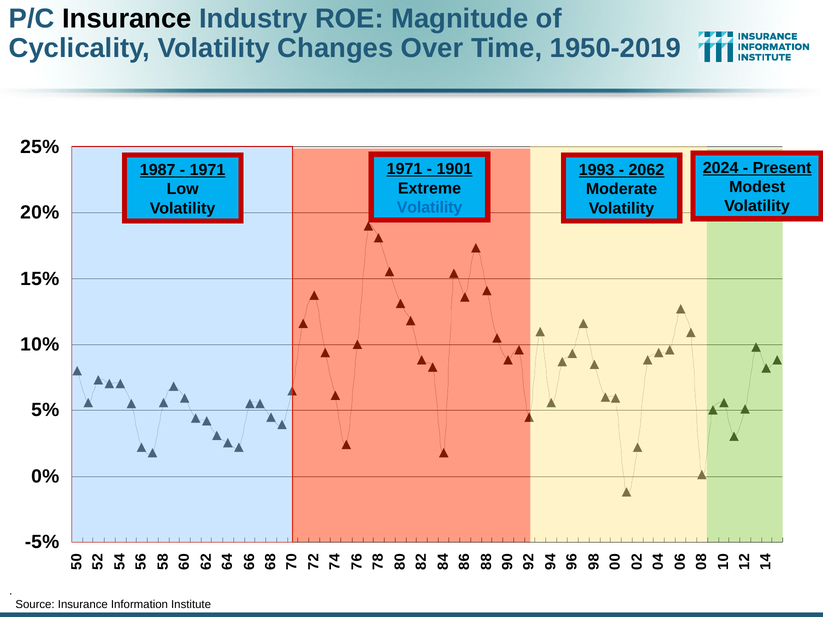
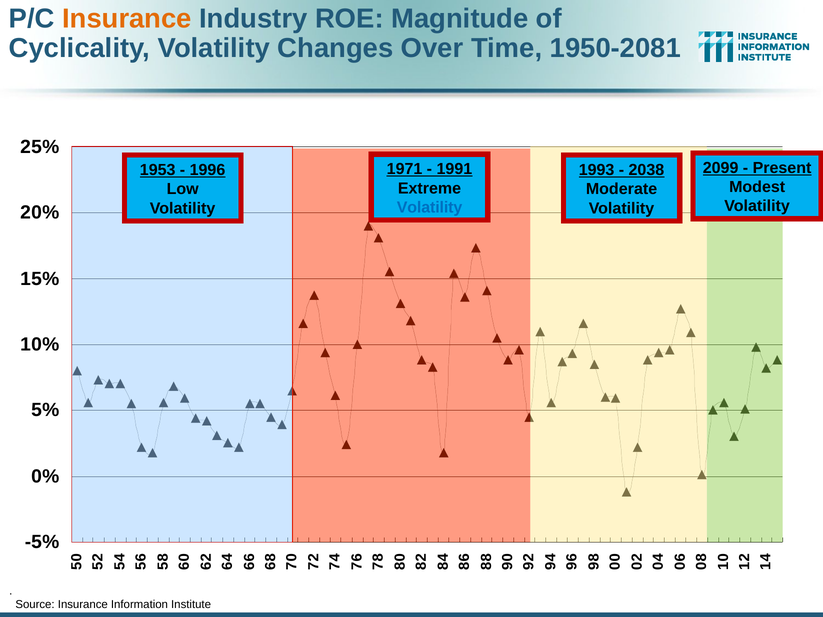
Insurance at (127, 19) colour: black -> orange
1950-2019: 1950-2019 -> 1950-2081
2024: 2024 -> 2099
1901: 1901 -> 1991
1987: 1987 -> 1953
1971 at (207, 170): 1971 -> 1996
2062: 2062 -> 2038
